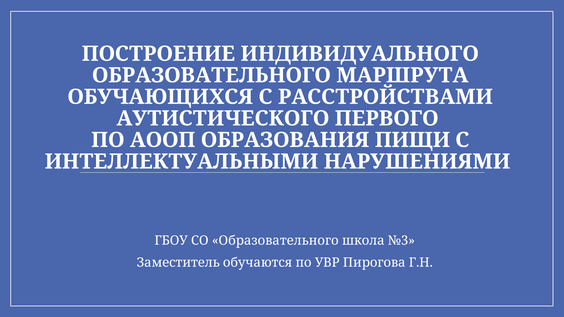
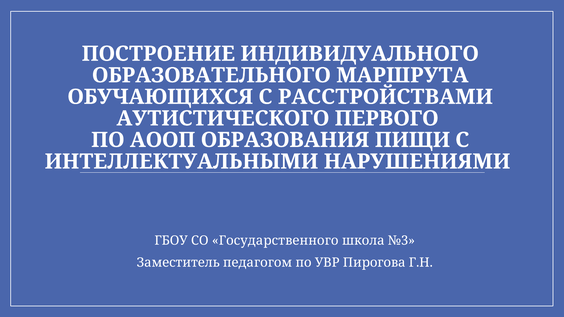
СО Образовательного: Образовательного -> Государственного
обучаются: обучаются -> педагогом
